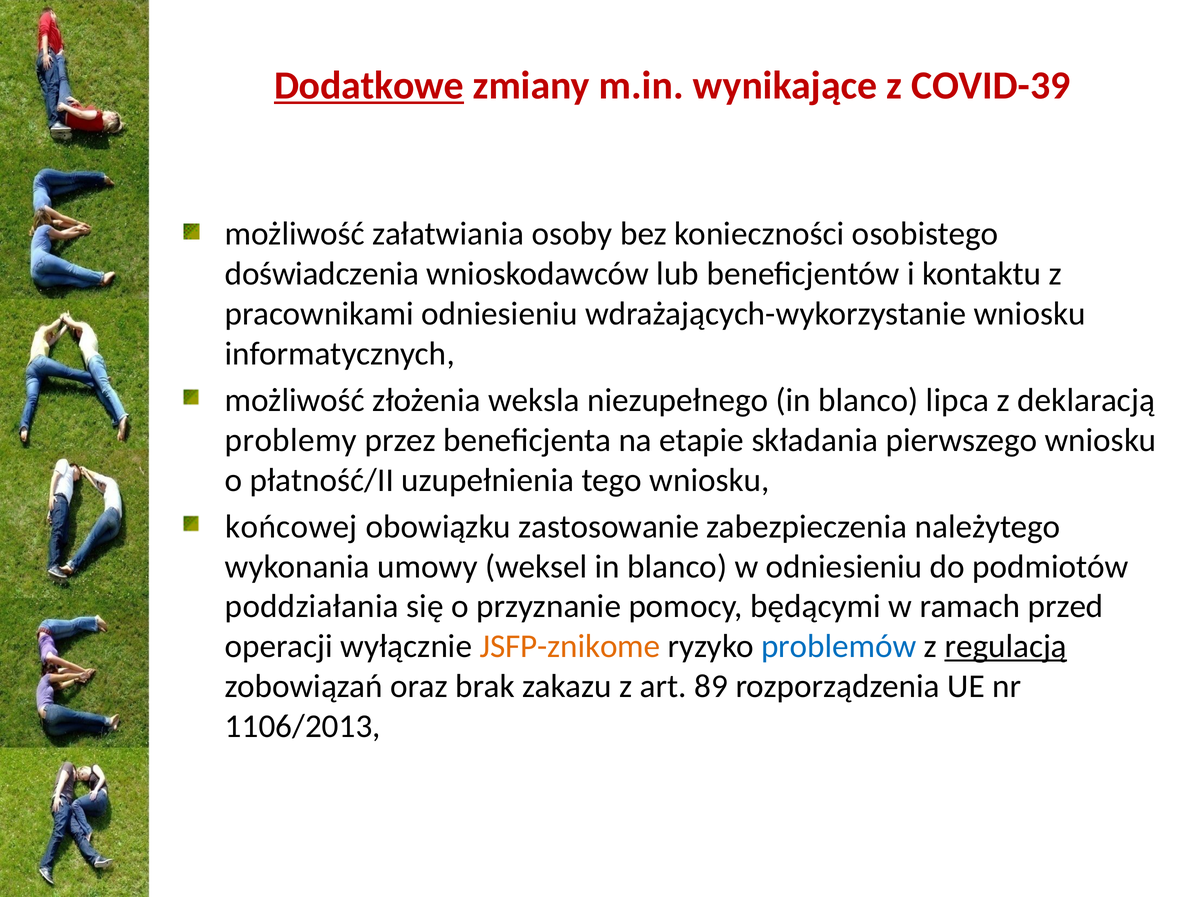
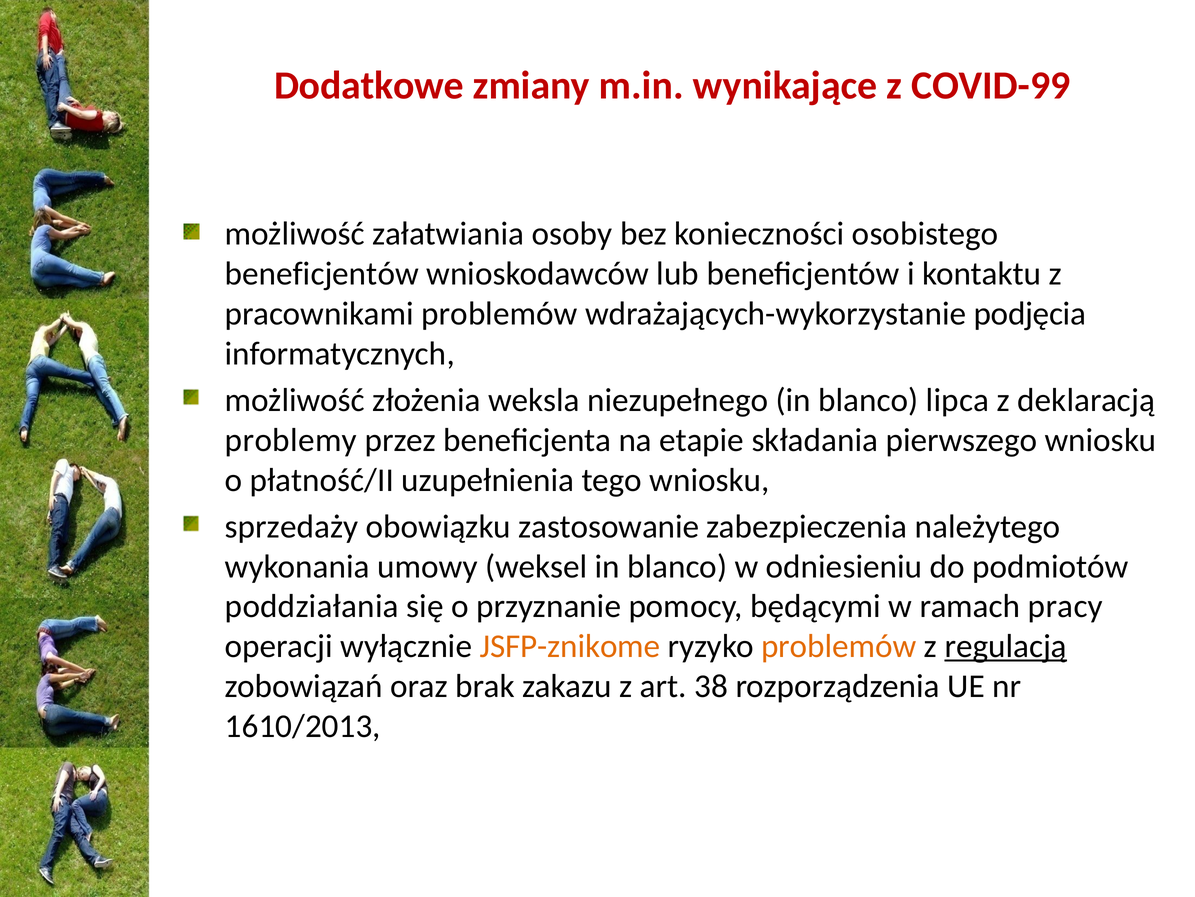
Dodatkowe underline: present -> none
COVID-39: COVID-39 -> COVID-99
doświadczenia at (322, 274): doświadczenia -> beneficjentów
pracownikami odniesieniu: odniesieniu -> problemów
wdrażających-wykorzystanie wniosku: wniosku -> podjęcia
końcowej: końcowej -> sprzedaży
przed: przed -> pracy
problemów at (839, 646) colour: blue -> orange
89: 89 -> 38
1106/2013: 1106/2013 -> 1610/2013
